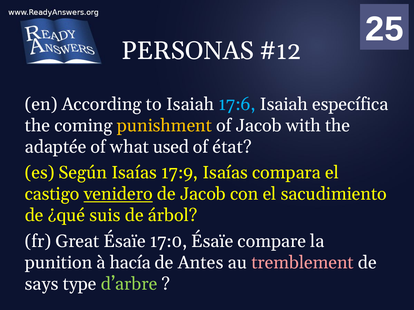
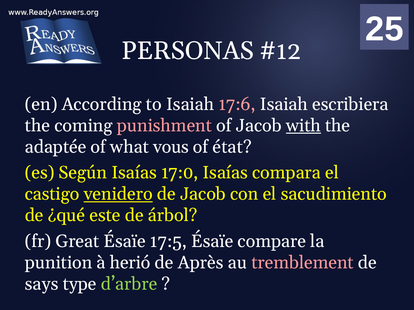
17:6 colour: light blue -> pink
específica: específica -> escribiera
punishment colour: yellow -> pink
with underline: none -> present
used: used -> vous
17:9: 17:9 -> 17:0
suis: suis -> este
17:0: 17:0 -> 17:5
hacía: hacía -> herió
Antes: Antes -> Après
